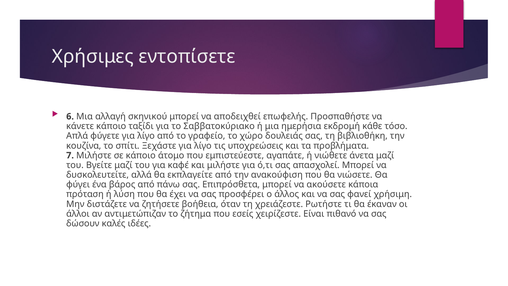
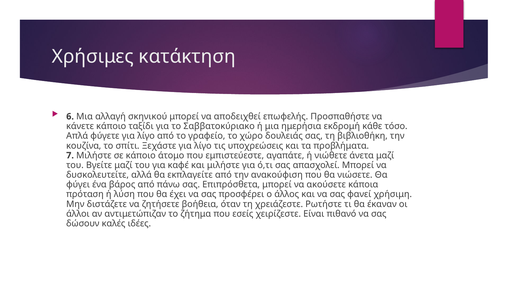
εντοπίσετε: εντοπίσετε -> κατάκτηση
